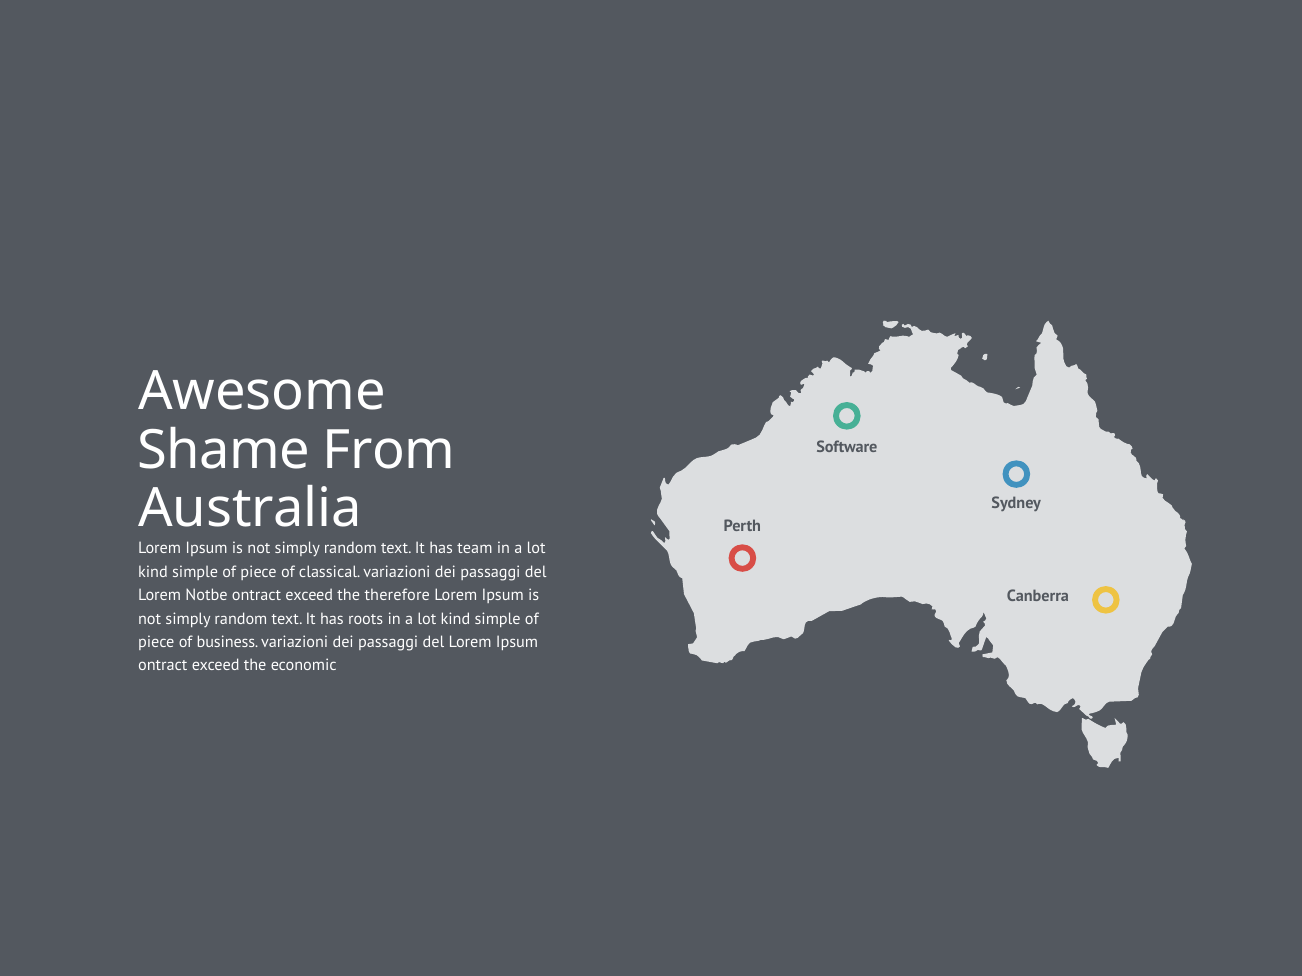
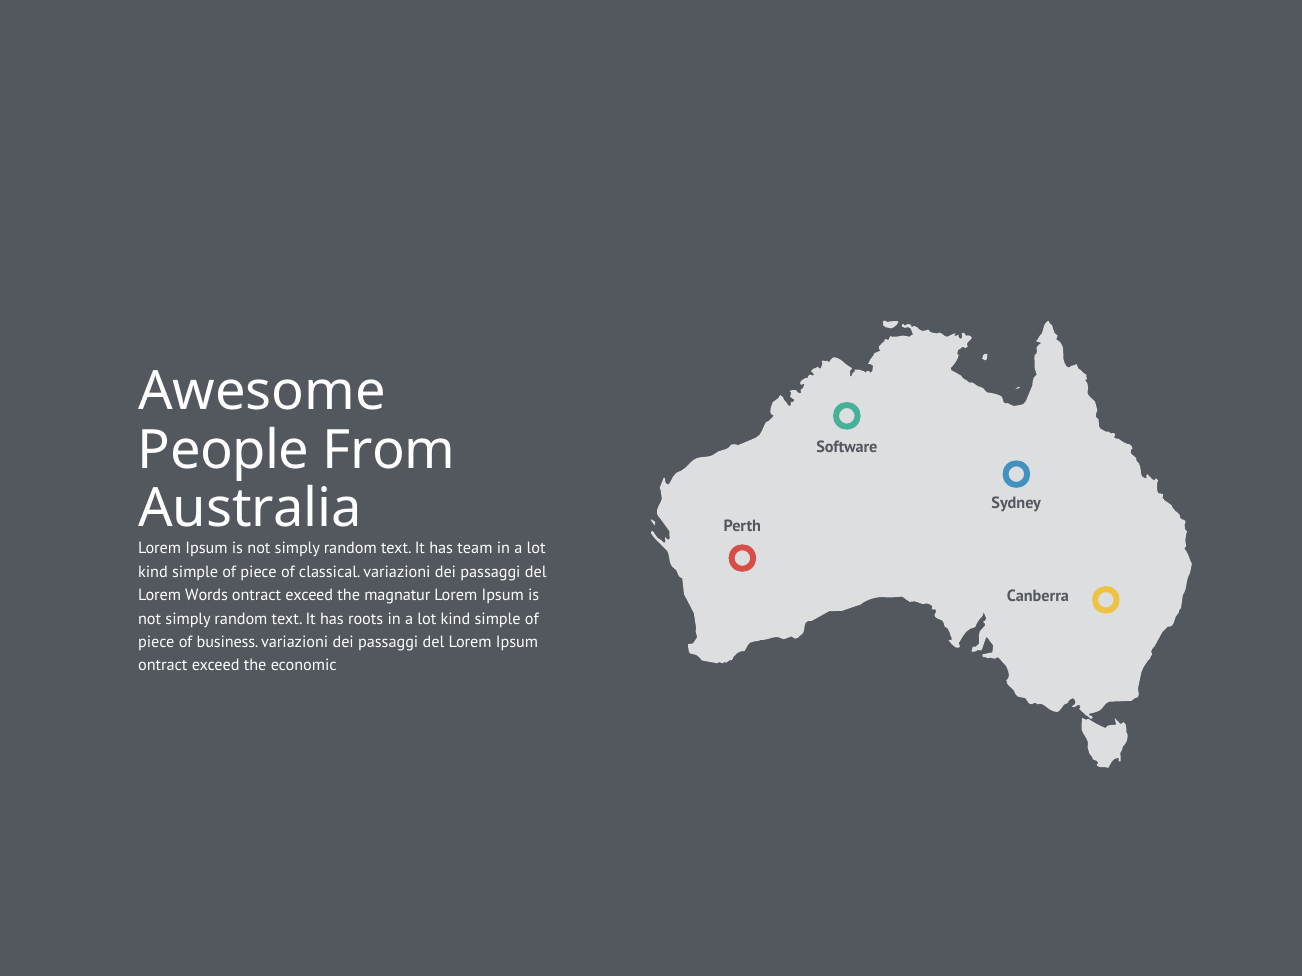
Shame: Shame -> People
Notbe: Notbe -> Words
therefore: therefore -> magnatur
